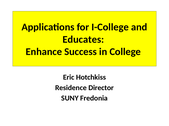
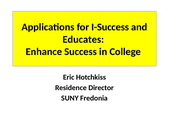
I-College: I-College -> I-Success
